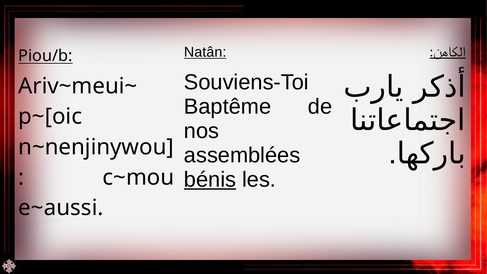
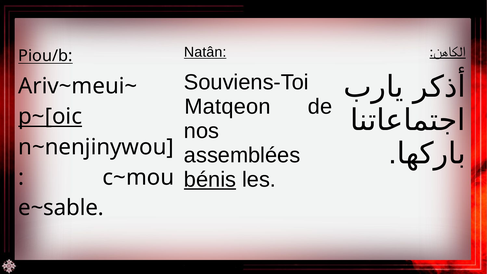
Baptême: Baptême -> Matqeon
p~[oic underline: none -> present
e~aussi: e~aussi -> e~sable
